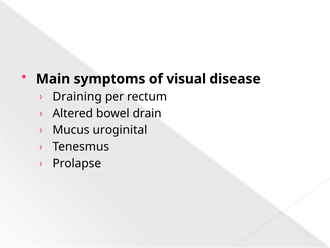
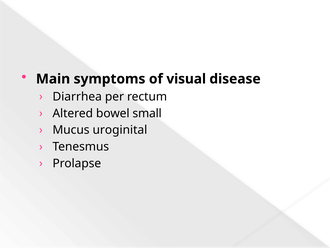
Draining: Draining -> Diarrhea
drain: drain -> small
